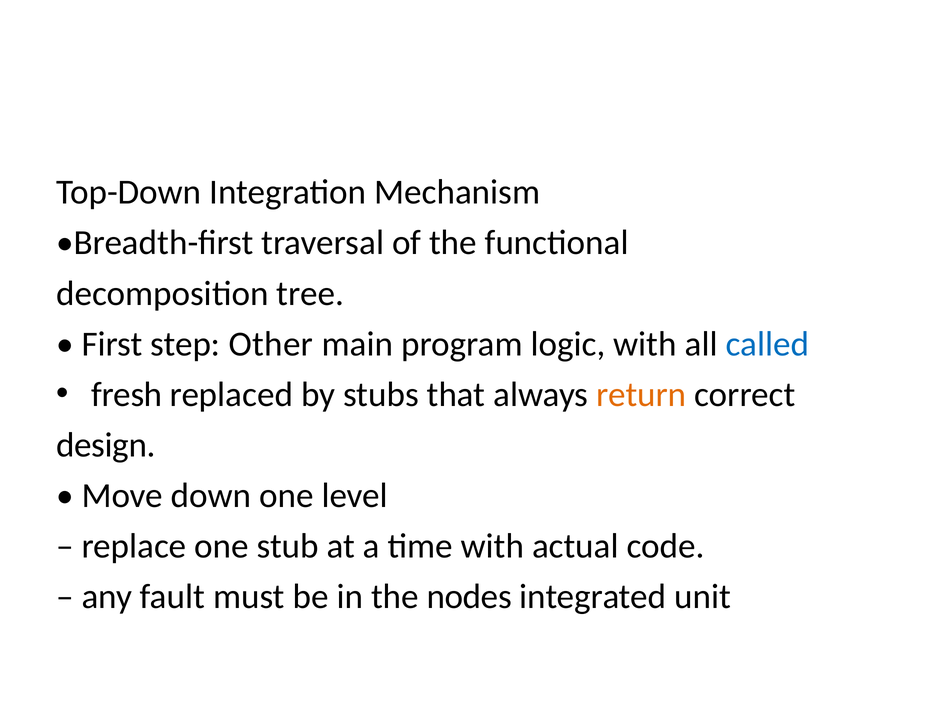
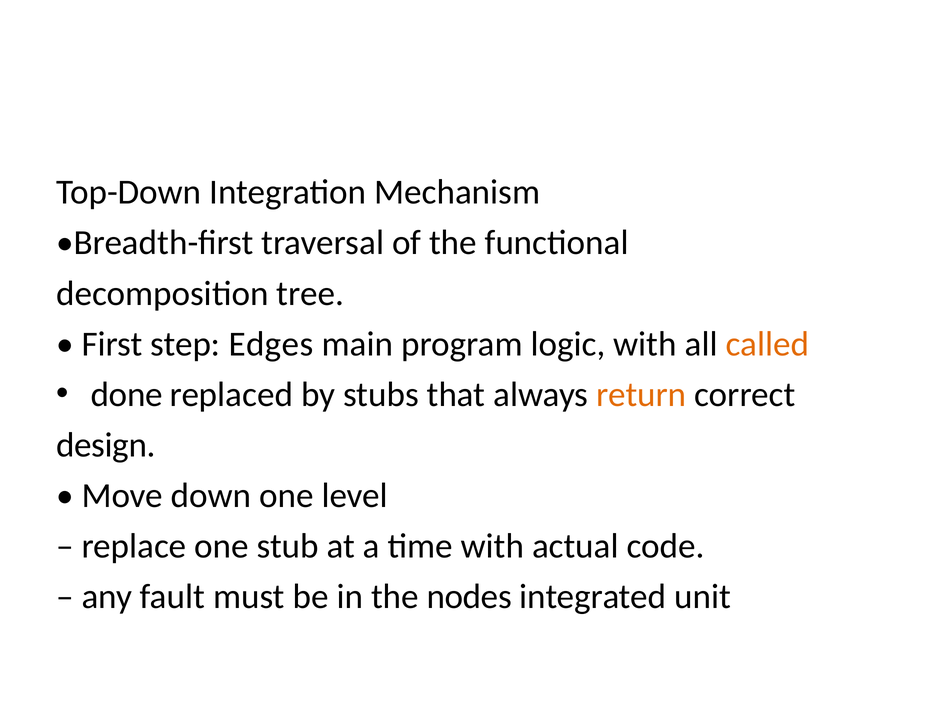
Other: Other -> Edges
called colour: blue -> orange
fresh: fresh -> done
